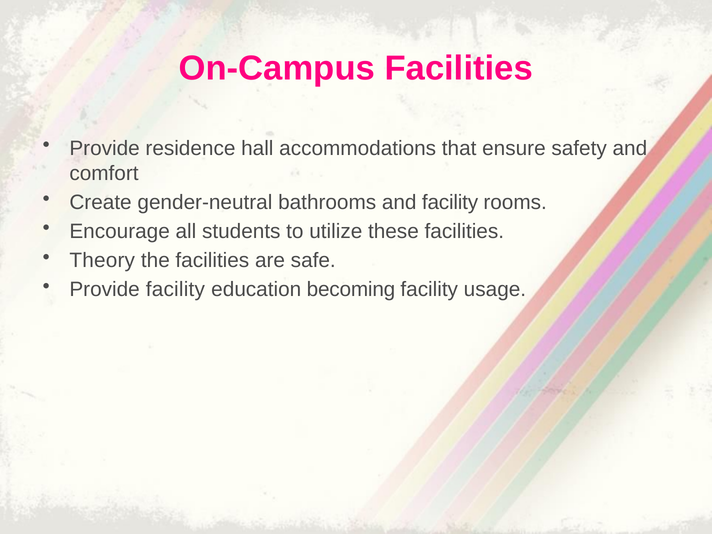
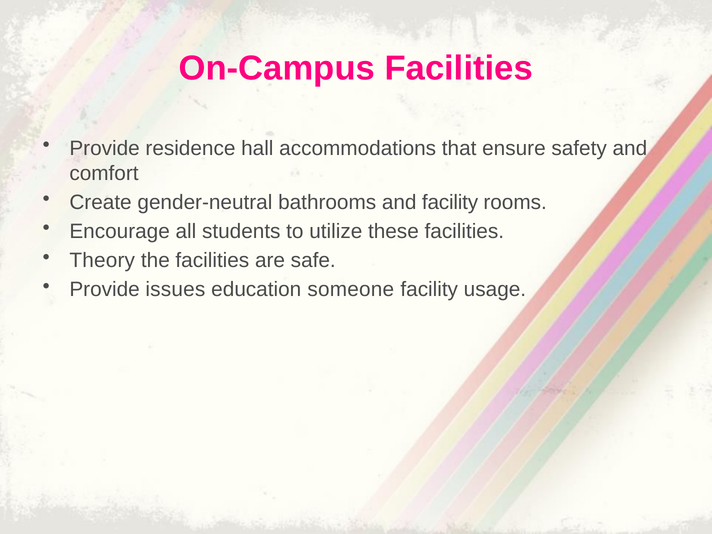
Provide facility: facility -> issues
becoming: becoming -> someone
